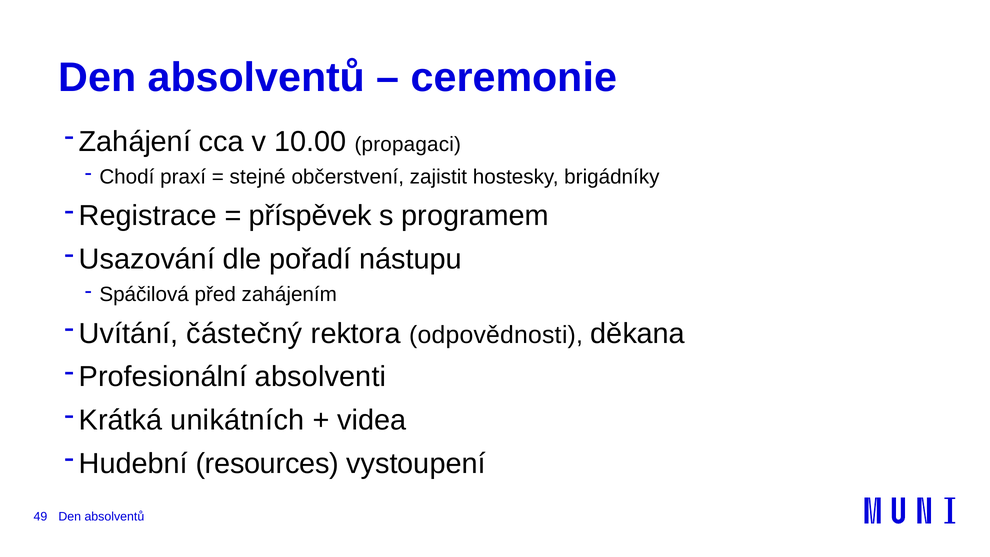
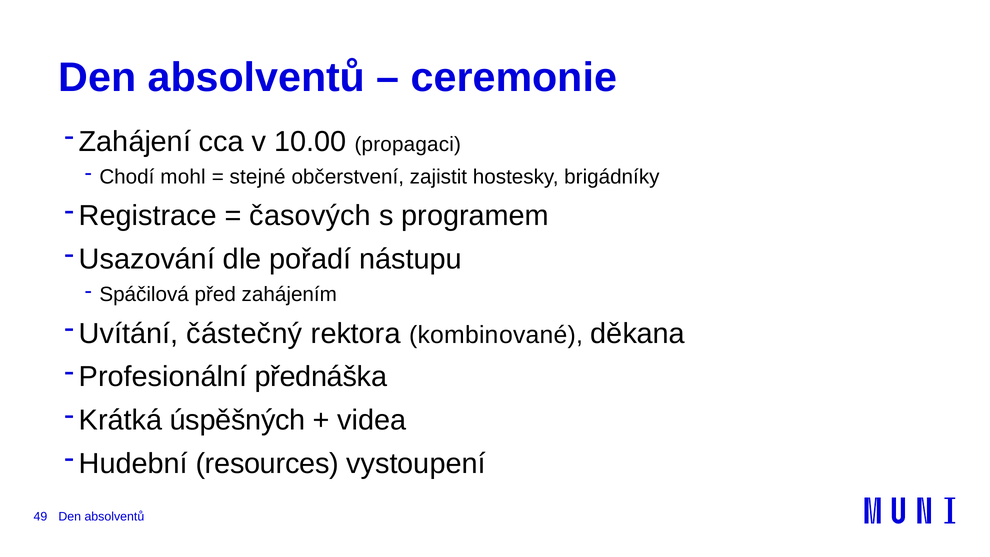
praxí: praxí -> mohl
příspěvek: příspěvek -> časových
odpovědnosti: odpovědnosti -> kombinované
absolventi: absolventi -> přednáška
unikátních: unikátních -> úspěšných
